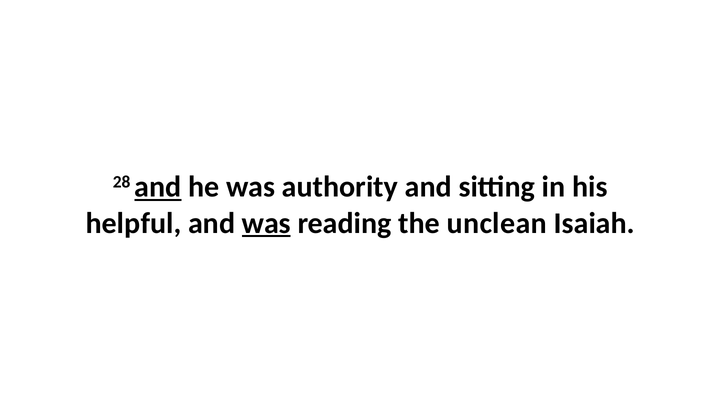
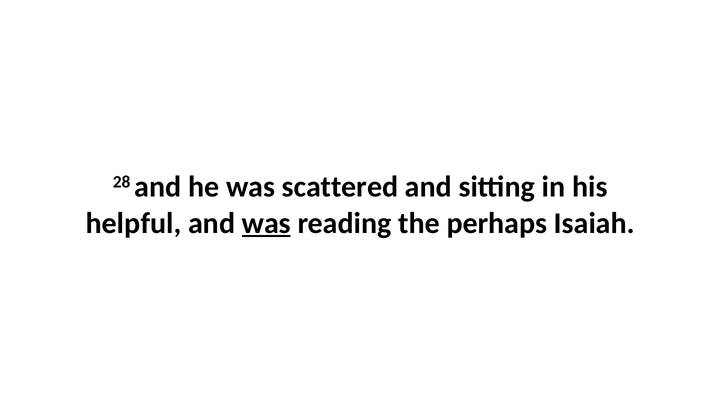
and at (158, 187) underline: present -> none
authority: authority -> scattered
unclean: unclean -> perhaps
